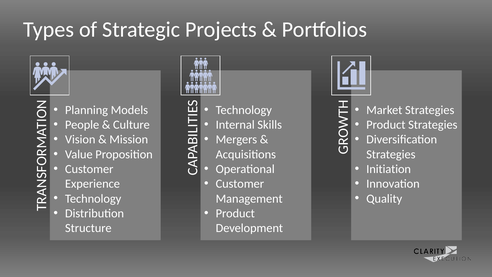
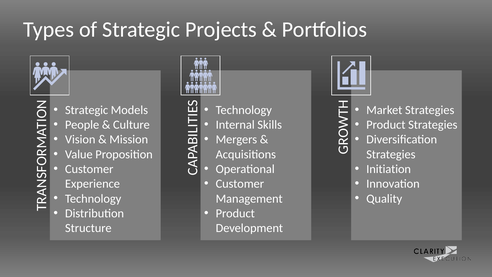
Planning at (87, 110): Planning -> Strategic
